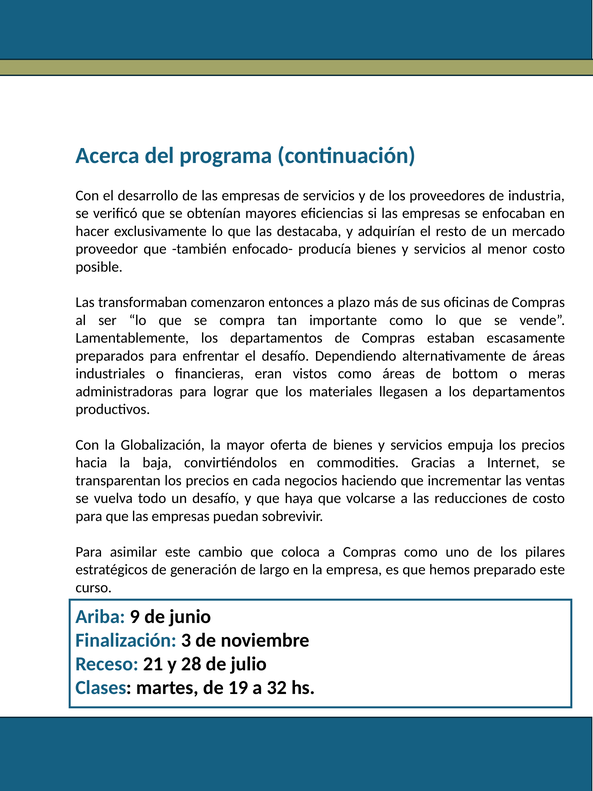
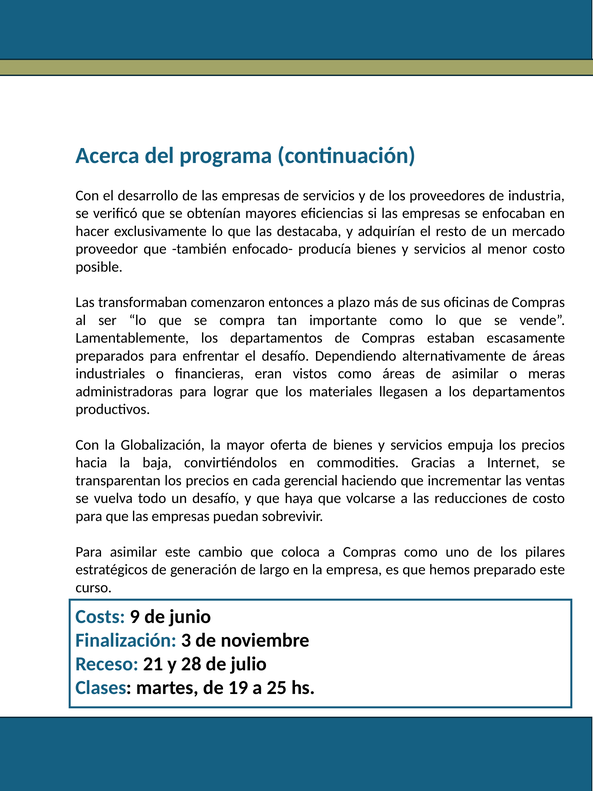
de bottom: bottom -> asimilar
negocios: negocios -> gerencial
Ariba: Ariba -> Costs
32: 32 -> 25
